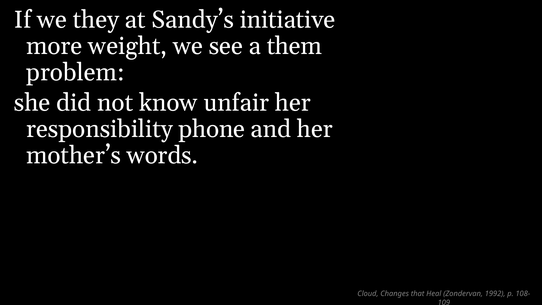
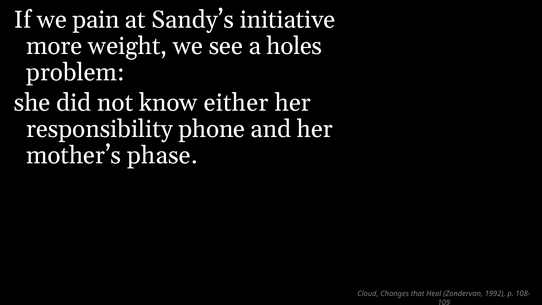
they: they -> pain
them: them -> holes
unfair: unfair -> either
words: words -> phase
